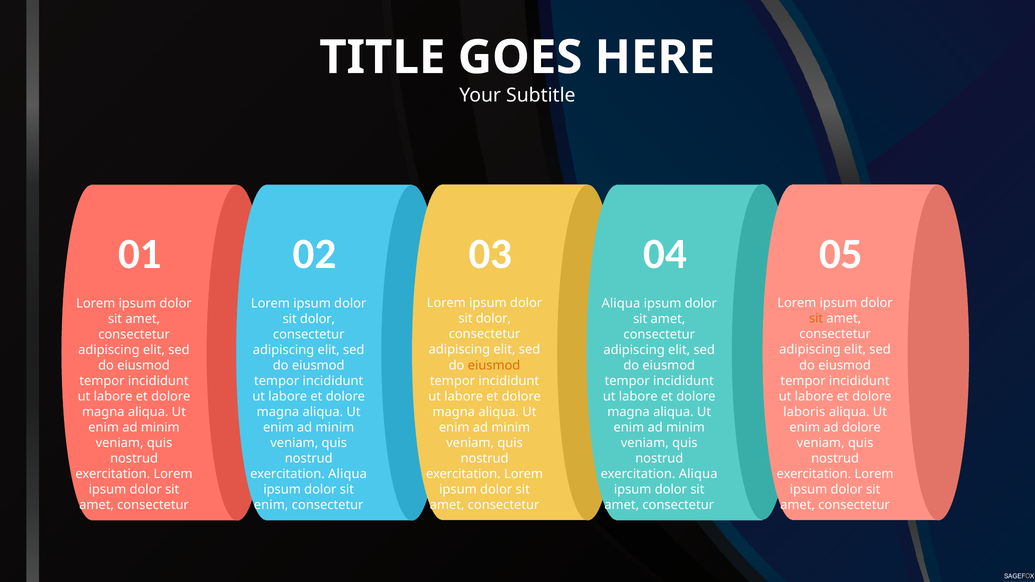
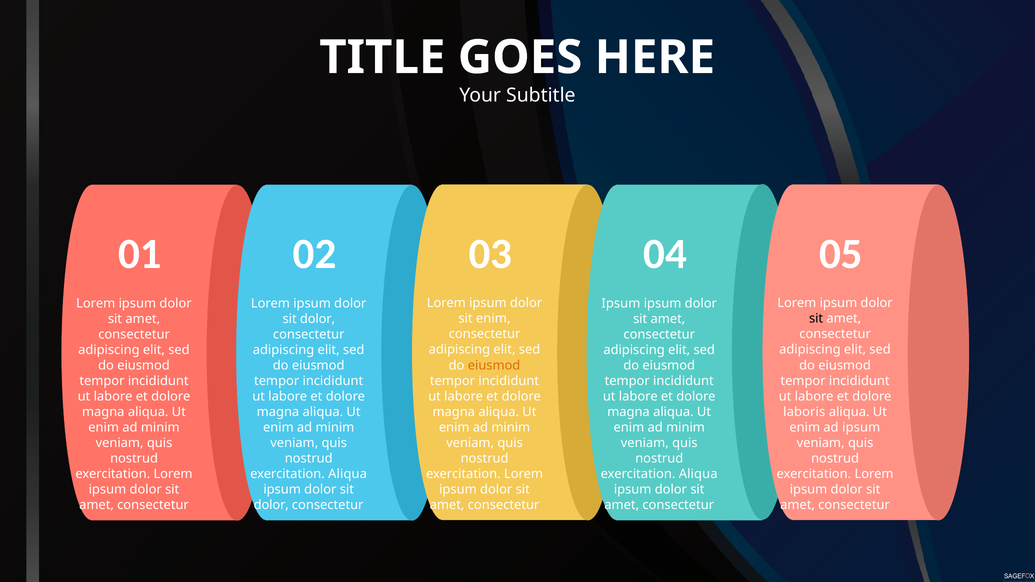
Aliqua at (621, 304): Aliqua -> Ipsum
dolor at (493, 319): dolor -> enim
sit at (816, 319) colour: orange -> black
ad dolore: dolore -> ipsum
enim at (271, 505): enim -> dolor
